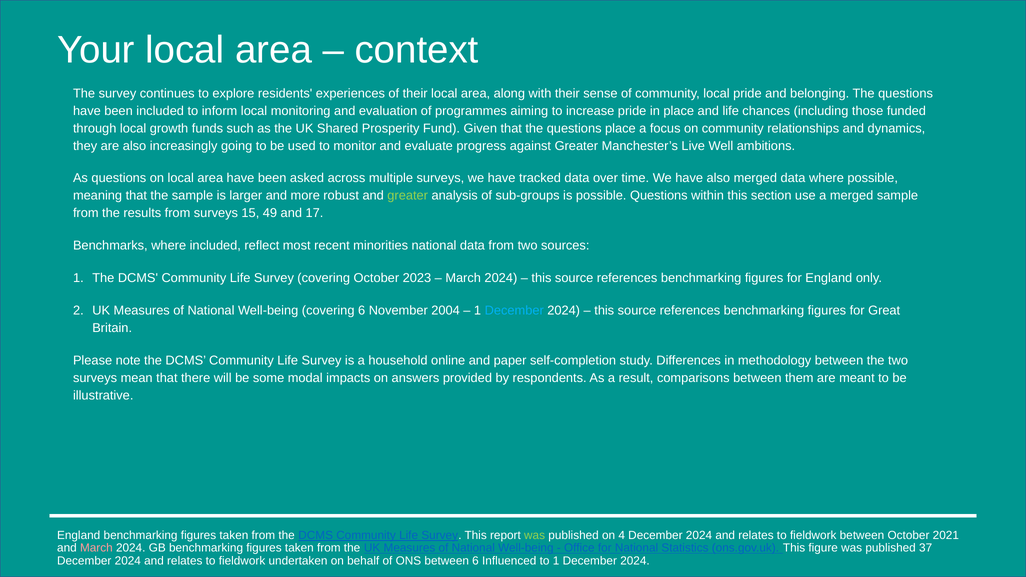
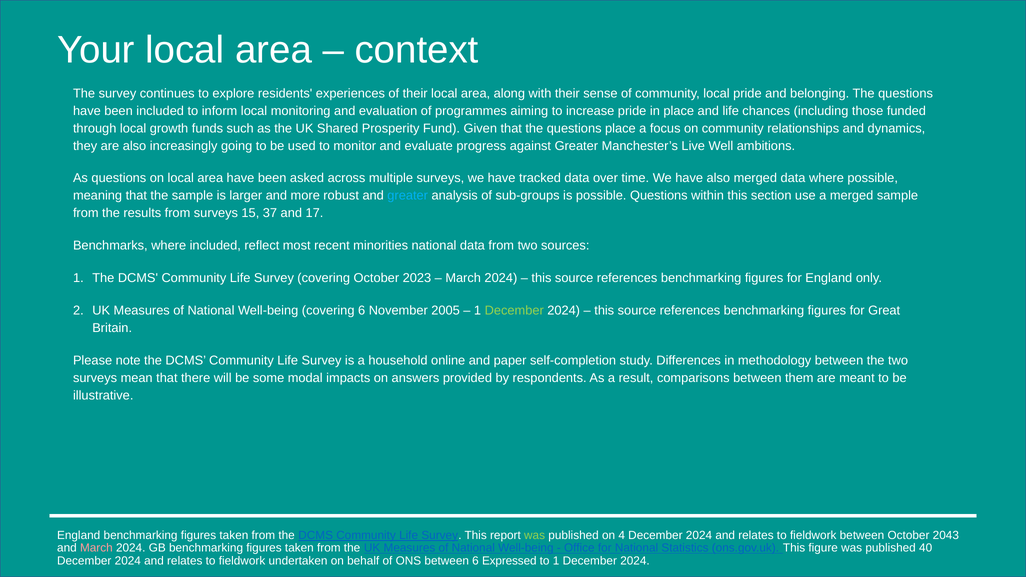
greater at (408, 196) colour: light green -> light blue
49: 49 -> 37
2004: 2004 -> 2005
December at (514, 311) colour: light blue -> light green
2021: 2021 -> 2043
37: 37 -> 40
Influenced: Influenced -> Expressed
